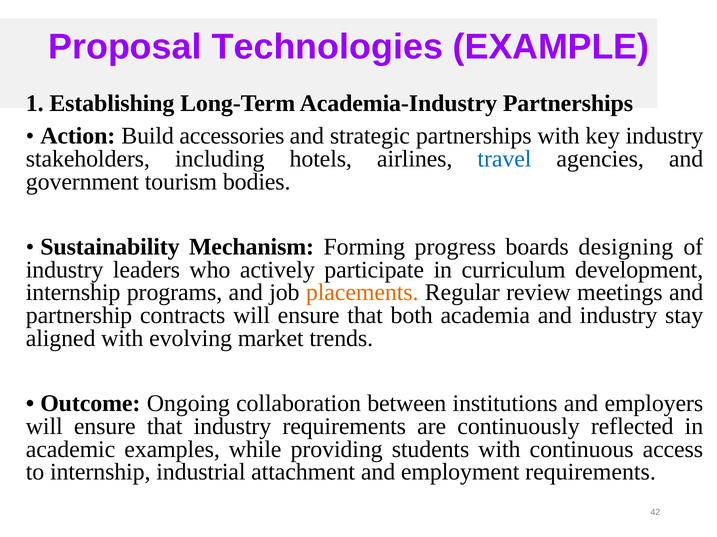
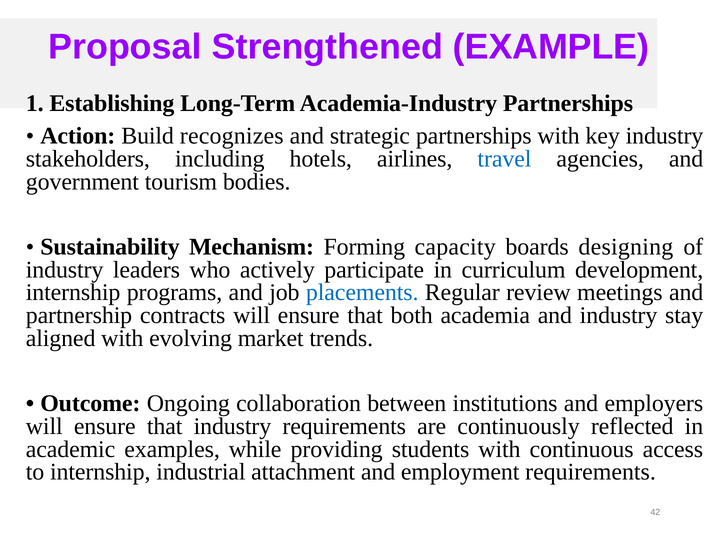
Technologies: Technologies -> Strengthened
accessories: accessories -> recognizes
progress: progress -> capacity
placements colour: orange -> blue
